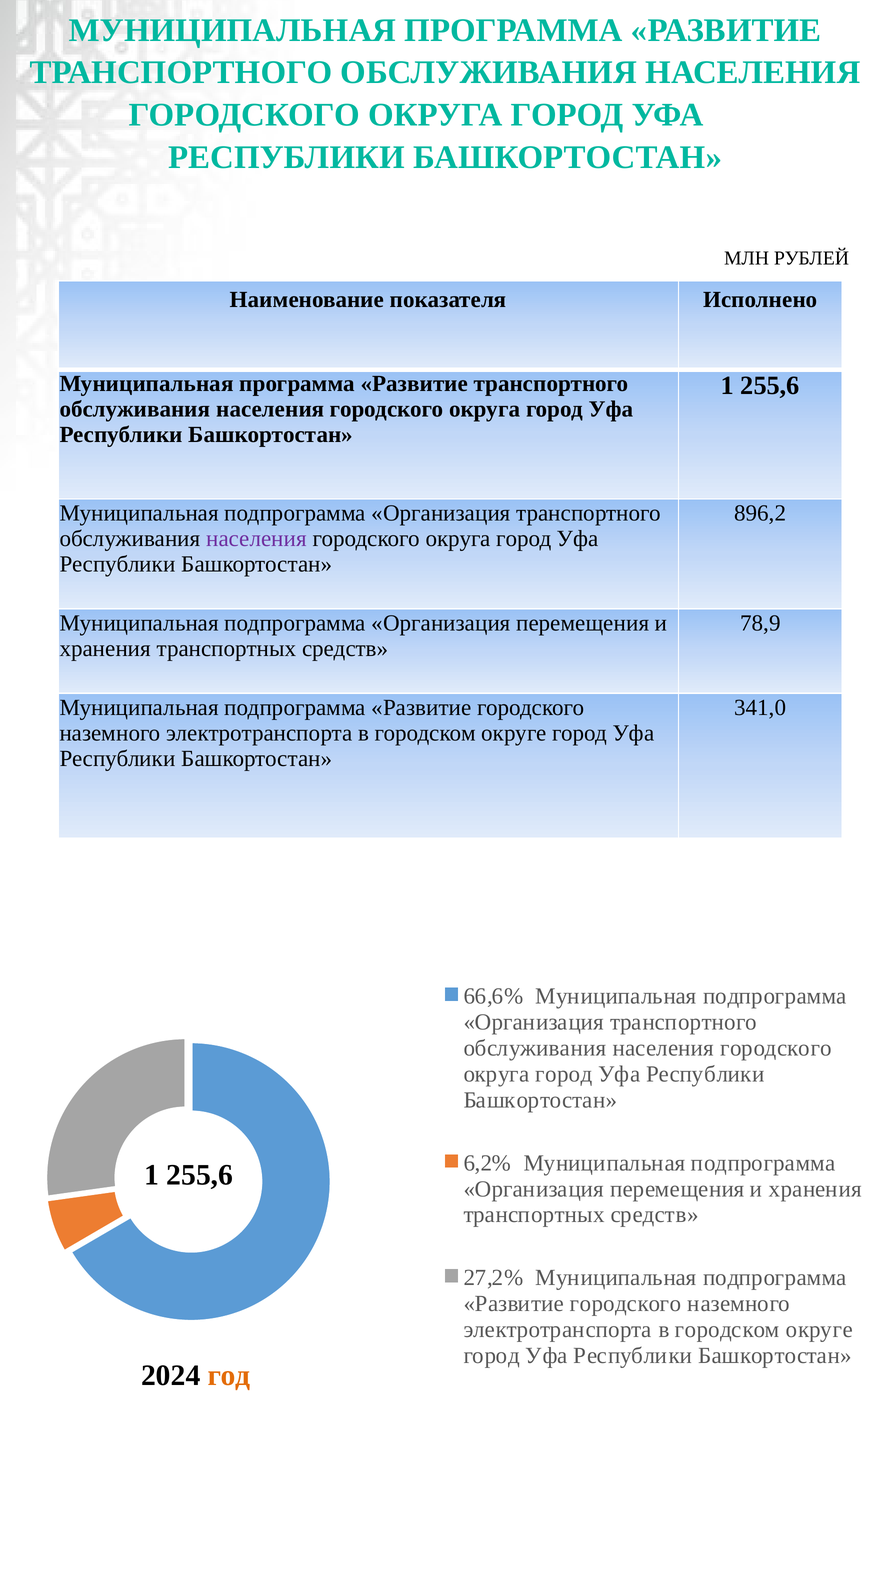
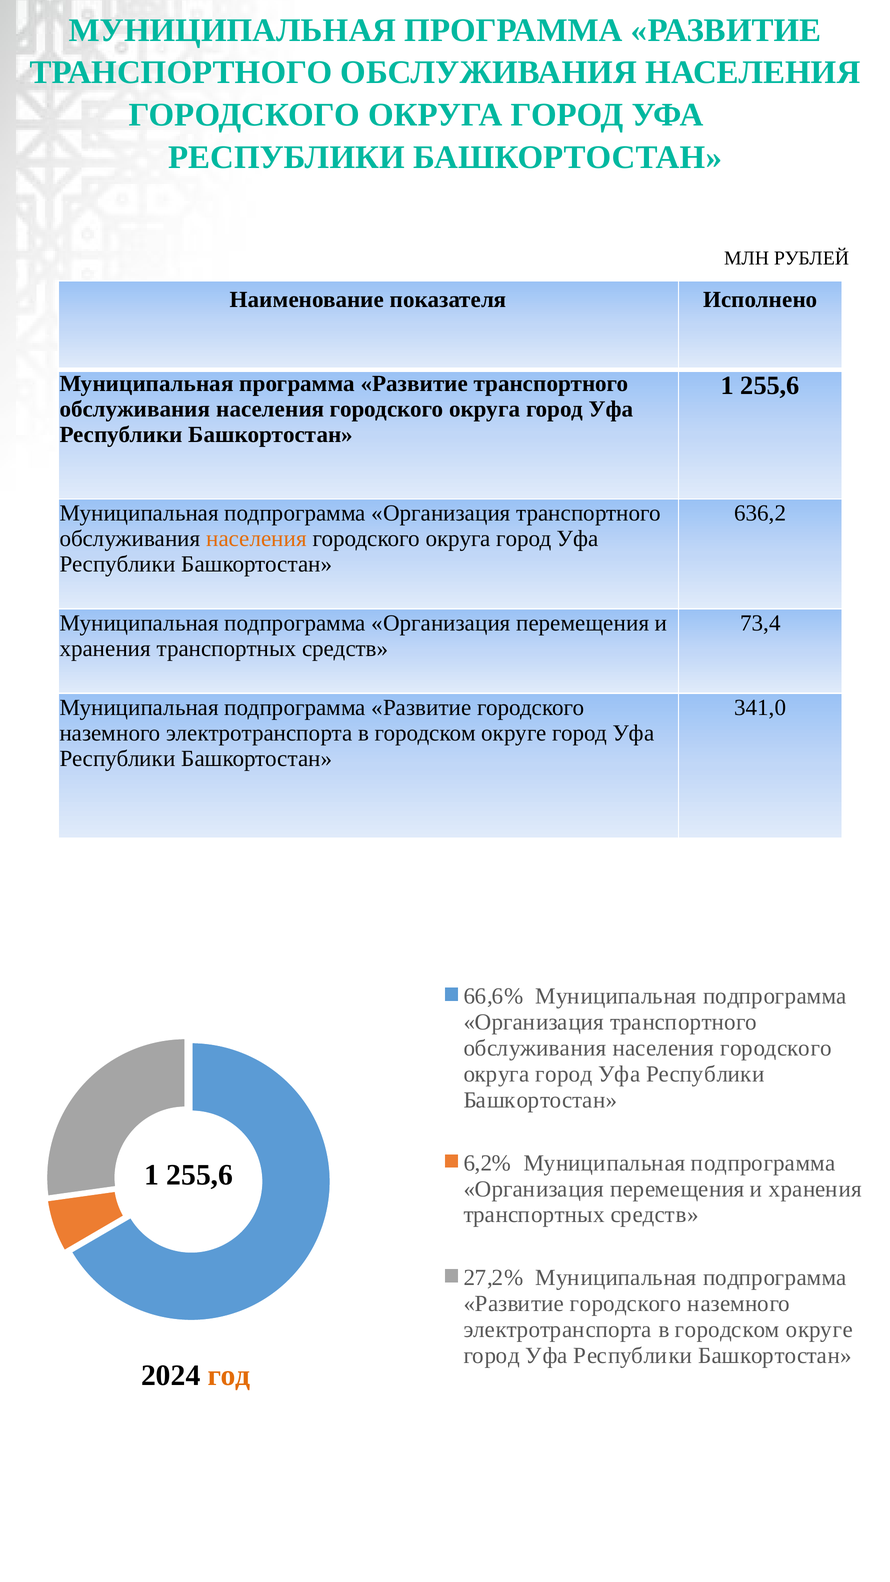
896,2: 896,2 -> 636,2
населения at (257, 539) colour: purple -> orange
78,9: 78,9 -> 73,4
